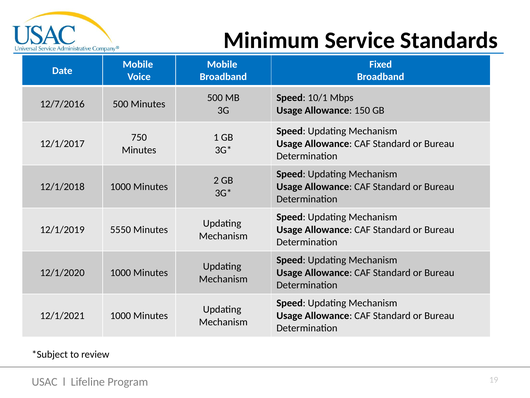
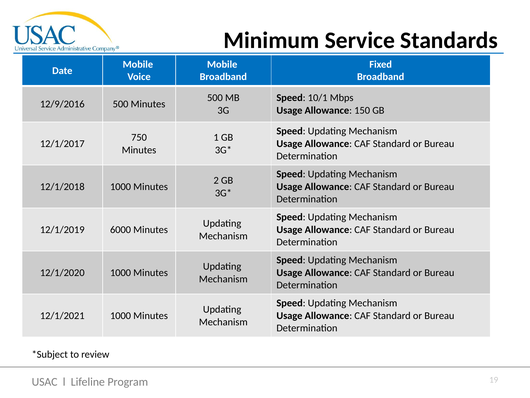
12/7/2016: 12/7/2016 -> 12/9/2016
5550: 5550 -> 6000
